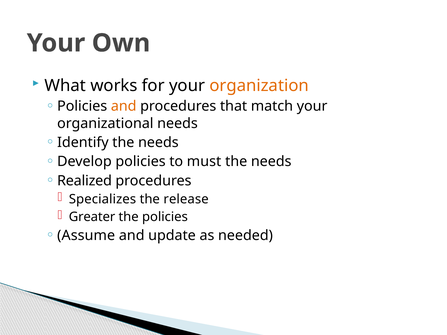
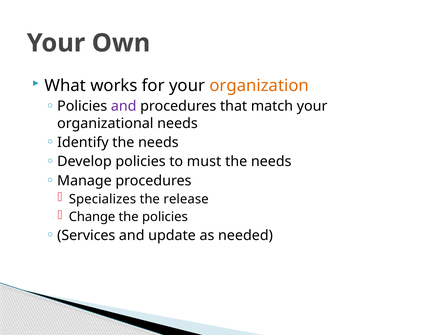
and at (124, 106) colour: orange -> purple
Realized: Realized -> Manage
Greater: Greater -> Change
Assume: Assume -> Services
